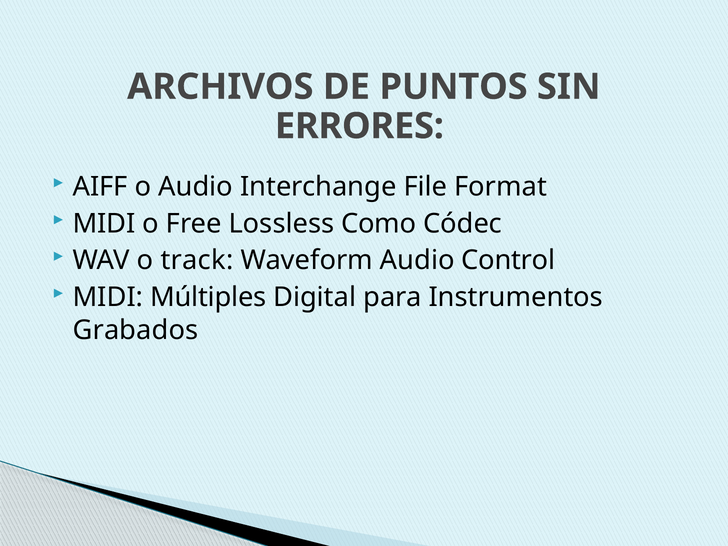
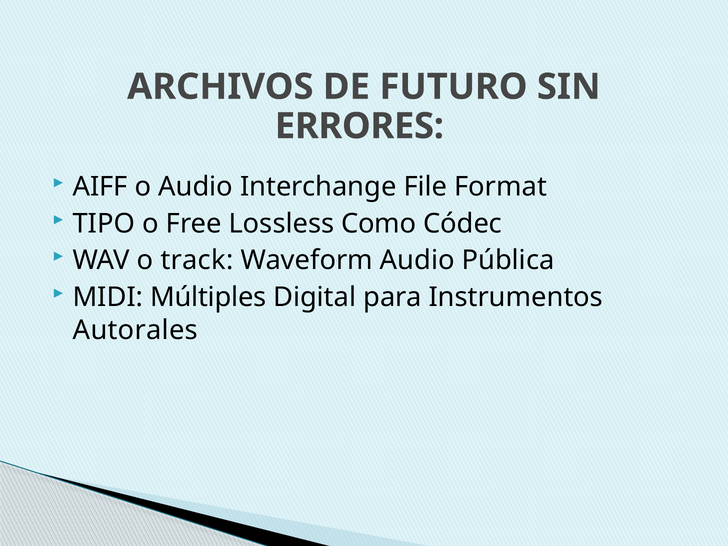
PUNTOS: PUNTOS -> FUTURO
MIDI at (104, 224): MIDI -> TIPO
Control: Control -> Pública
Grabados: Grabados -> Autorales
